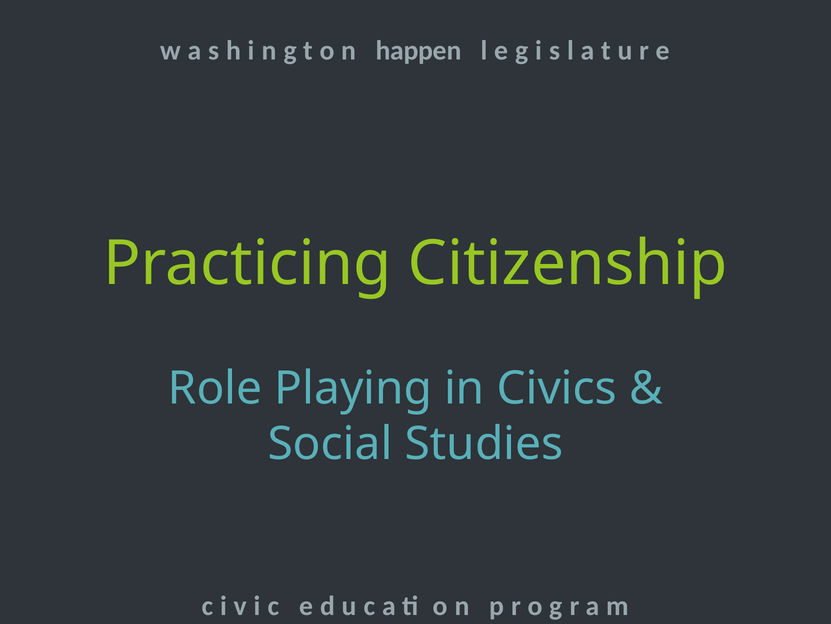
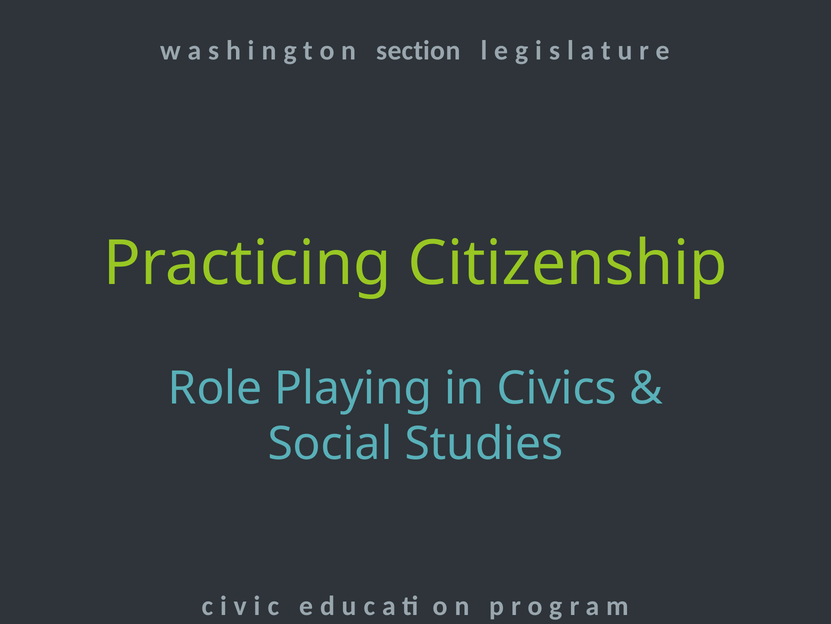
happen: happen -> section
